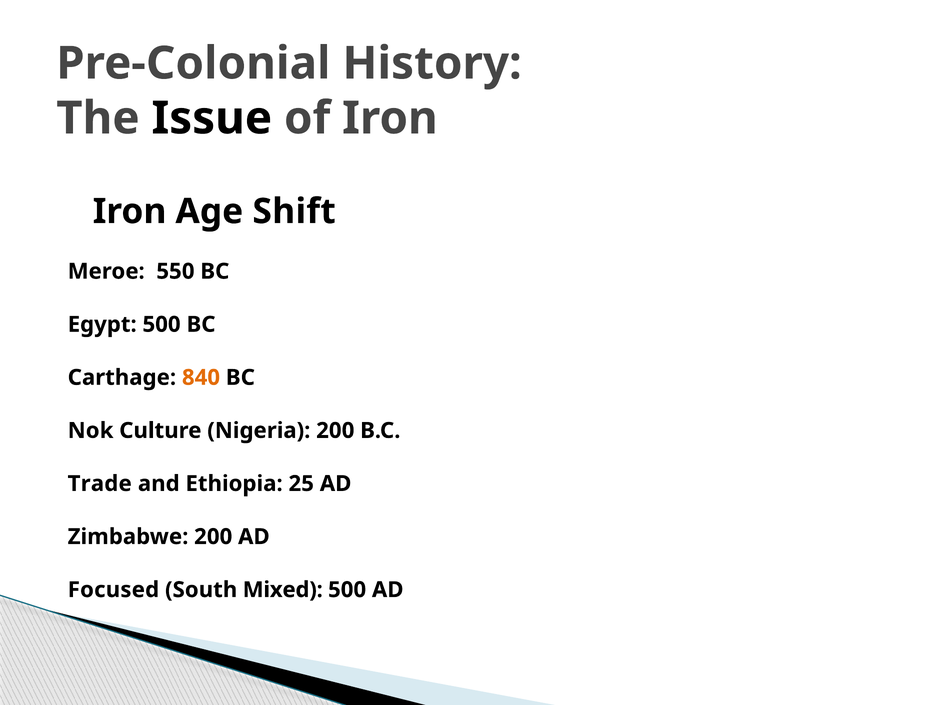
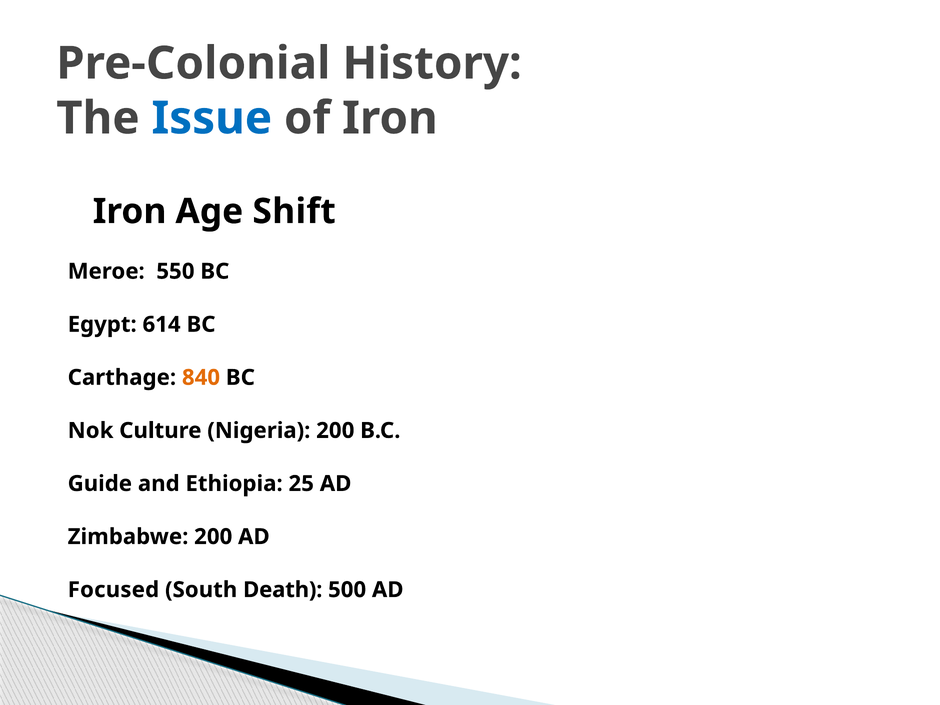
Issue colour: black -> blue
Egypt 500: 500 -> 614
Trade: Trade -> Guide
Mixed: Mixed -> Death
